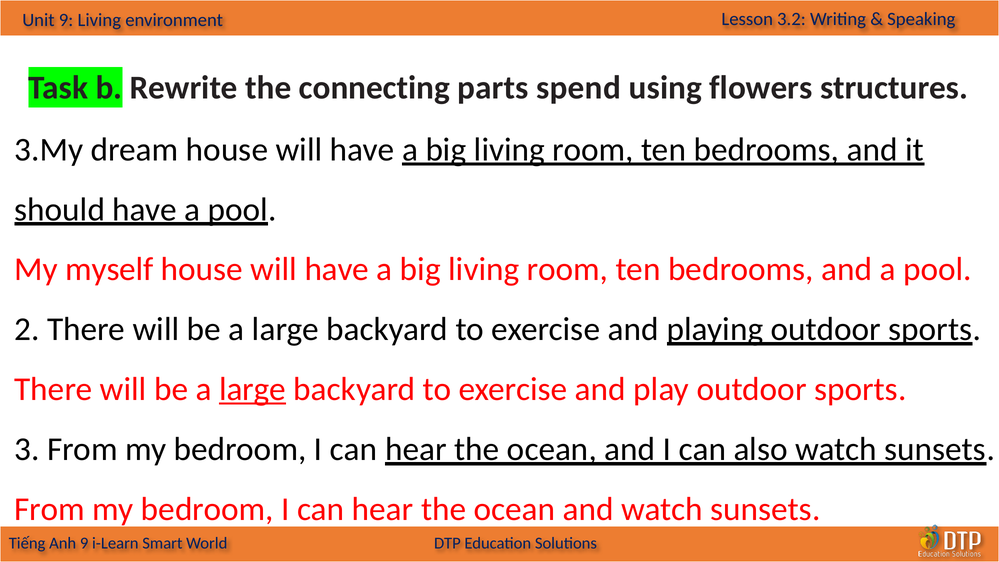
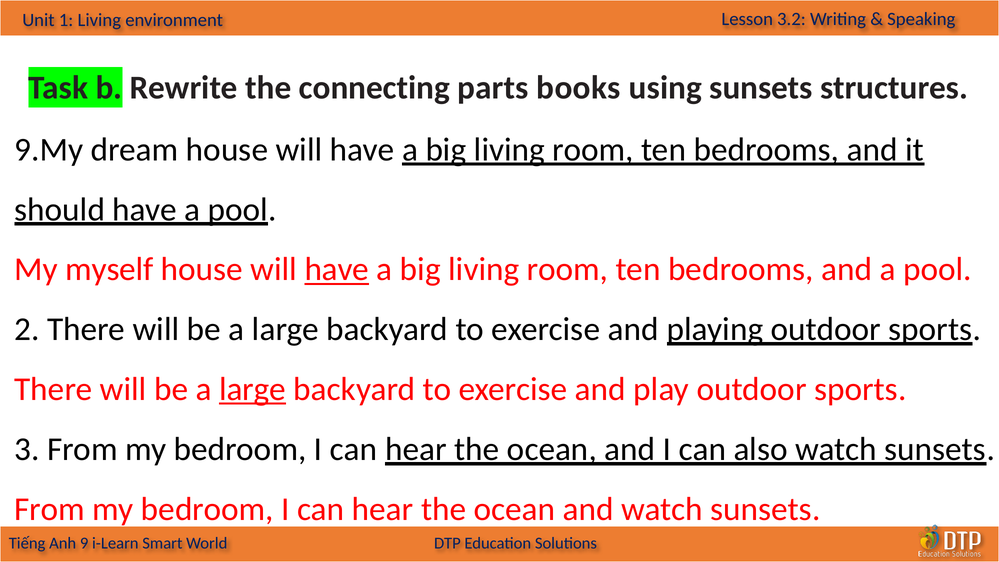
9 at (66, 20): 9 -> 1
spend: spend -> books
using flowers: flowers -> sunsets
3.My: 3.My -> 9.My
have at (337, 269) underline: none -> present
